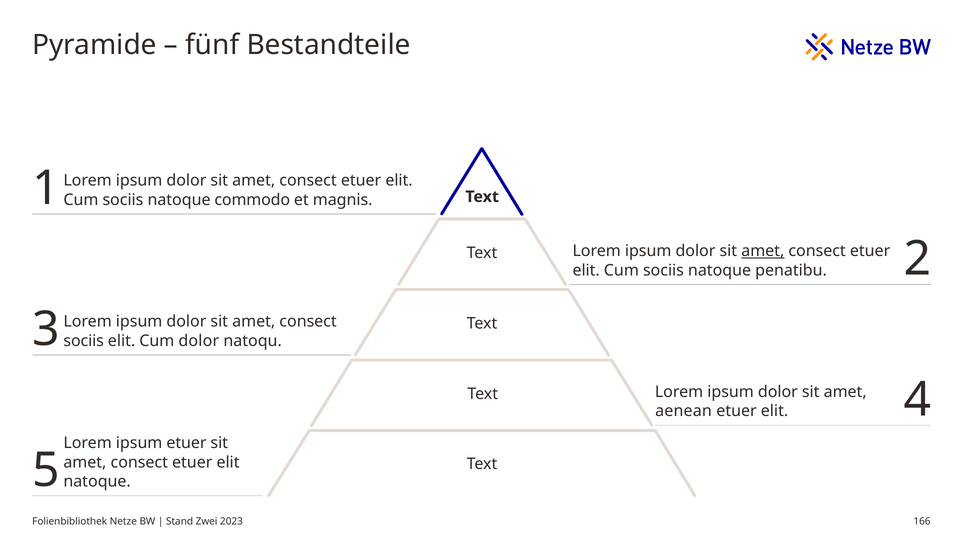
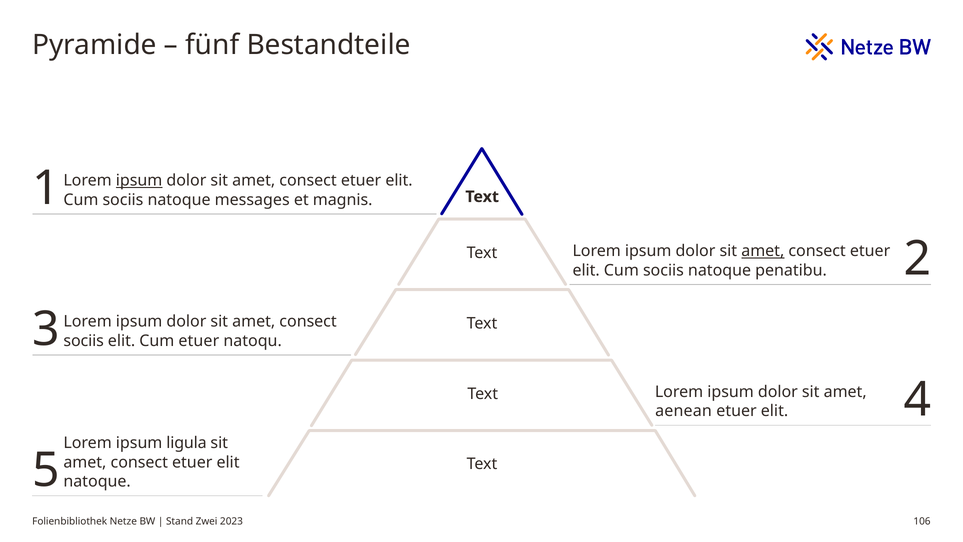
ipsum at (139, 181) underline: none -> present
commodo: commodo -> messages
Cum dolor: dolor -> etuer
ipsum etuer: etuer -> ligula
166: 166 -> 106
